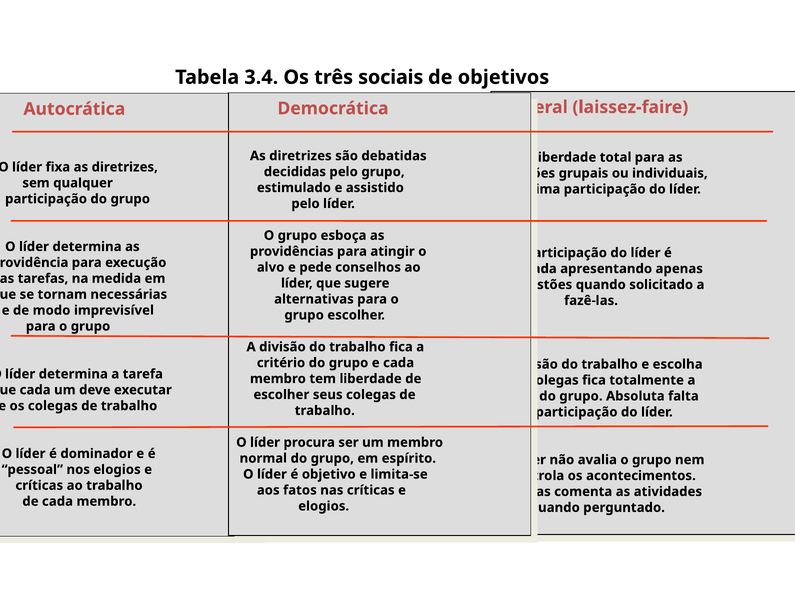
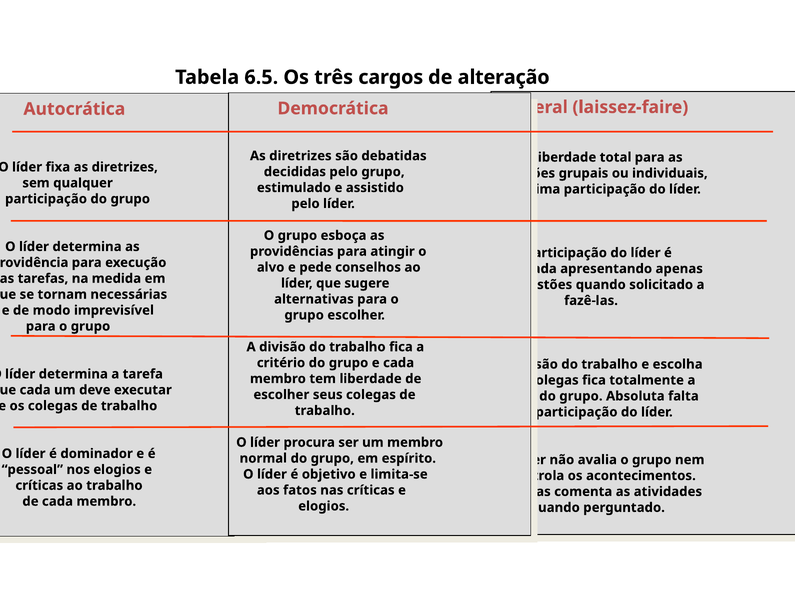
3.4: 3.4 -> 6.5
sociais: sociais -> cargos
objetivos: objetivos -> alteração
